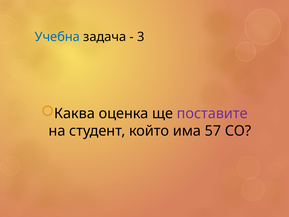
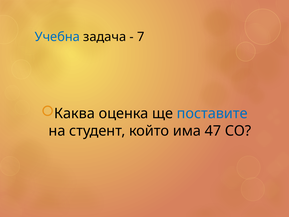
3: 3 -> 7
поставите colour: purple -> blue
57: 57 -> 47
